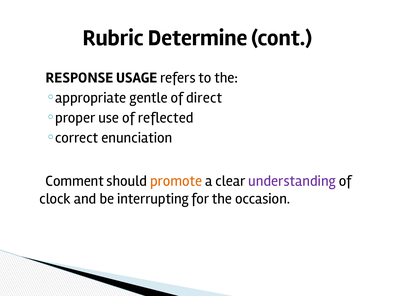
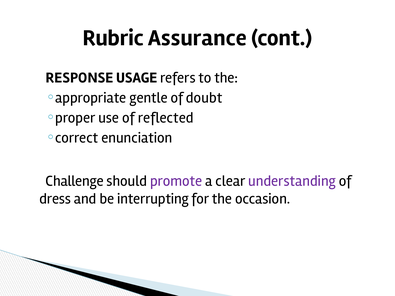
Determine: Determine -> Assurance
direct: direct -> doubt
Comment: Comment -> Challenge
promote colour: orange -> purple
clock: clock -> dress
